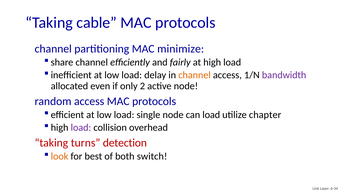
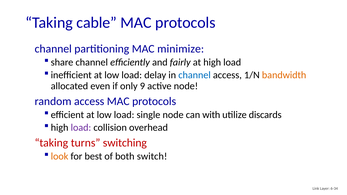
channel at (195, 75) colour: orange -> blue
bandwidth colour: purple -> orange
2: 2 -> 9
can load: load -> with
chapter: chapter -> discards
detection: detection -> switching
